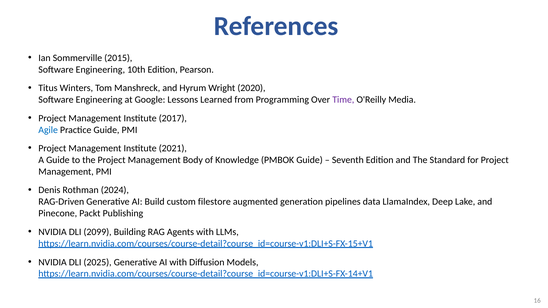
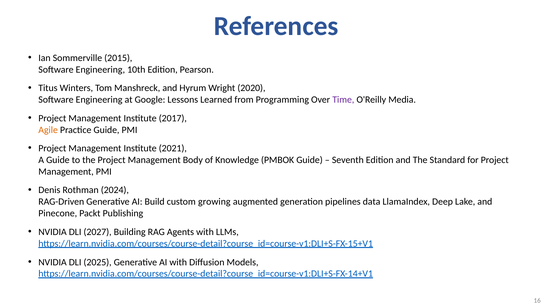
Agile colour: blue -> orange
filestore: filestore -> growing
2099: 2099 -> 2027
